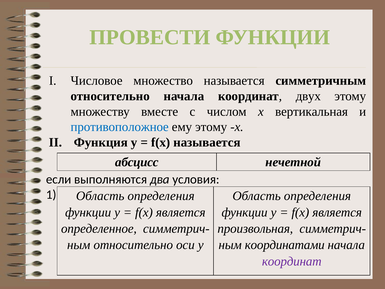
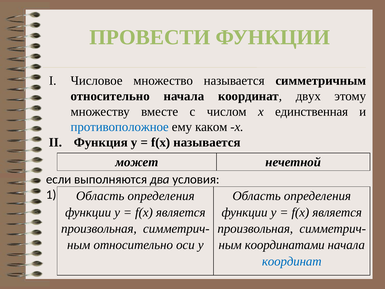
вертикальная: вертикальная -> единственная
ему этому: этому -> каком
абсцисс: абсцисс -> может
определенное at (99, 228): определенное -> произвольная
координат at (292, 261) colour: purple -> blue
